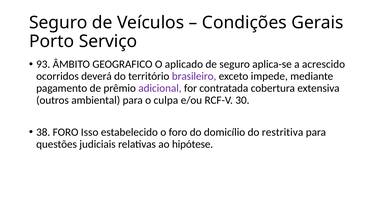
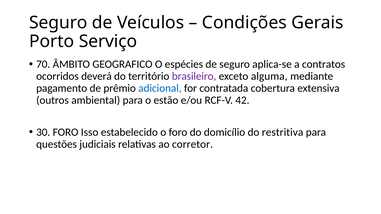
93: 93 -> 70
aplicado: aplicado -> espécies
acrescido: acrescido -> contratos
impede: impede -> alguma
adicional colour: purple -> blue
culpa: culpa -> estão
30: 30 -> 42
38: 38 -> 30
hipótese: hipótese -> corretor
